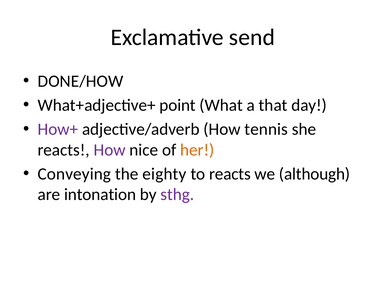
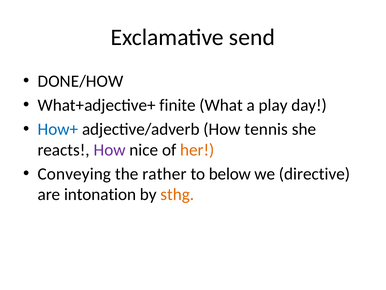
point: point -> finite
that: that -> play
How+ colour: purple -> blue
eighty: eighty -> rather
to reacts: reacts -> below
although: although -> directive
sthg colour: purple -> orange
